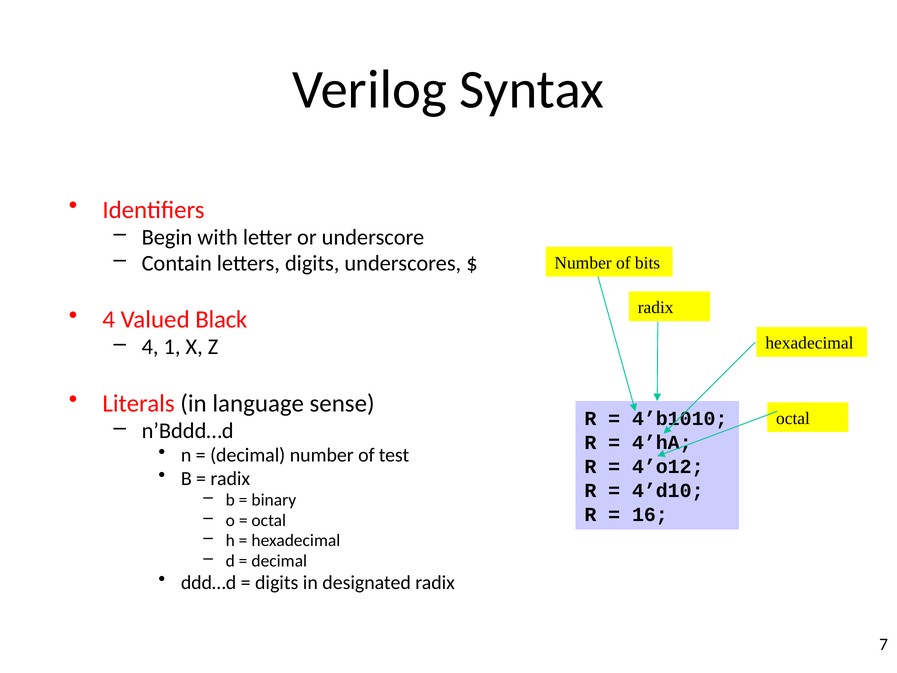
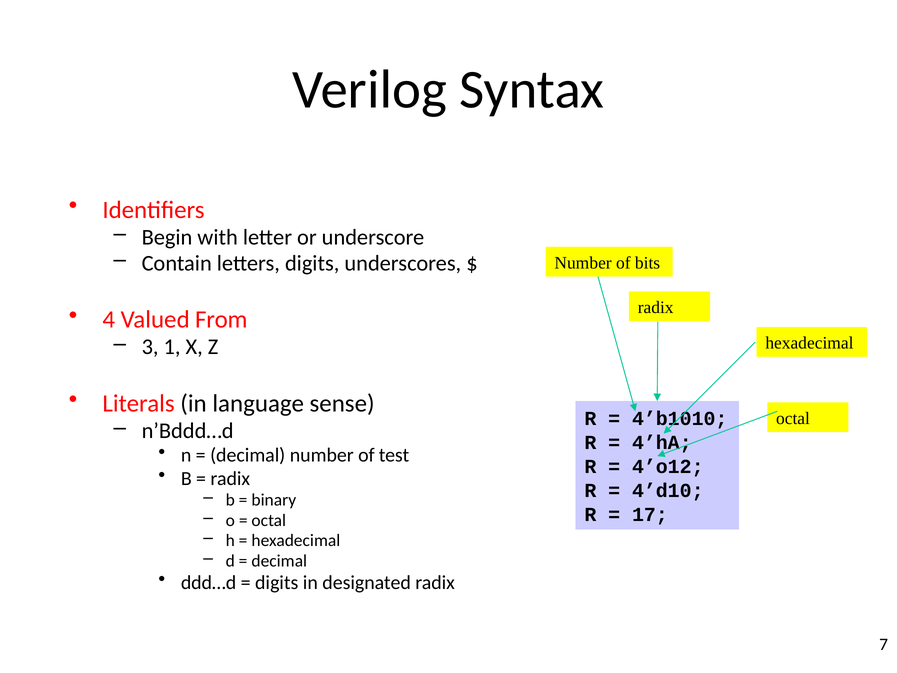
Black: Black -> From
4 at (150, 347): 4 -> 3
16: 16 -> 17
